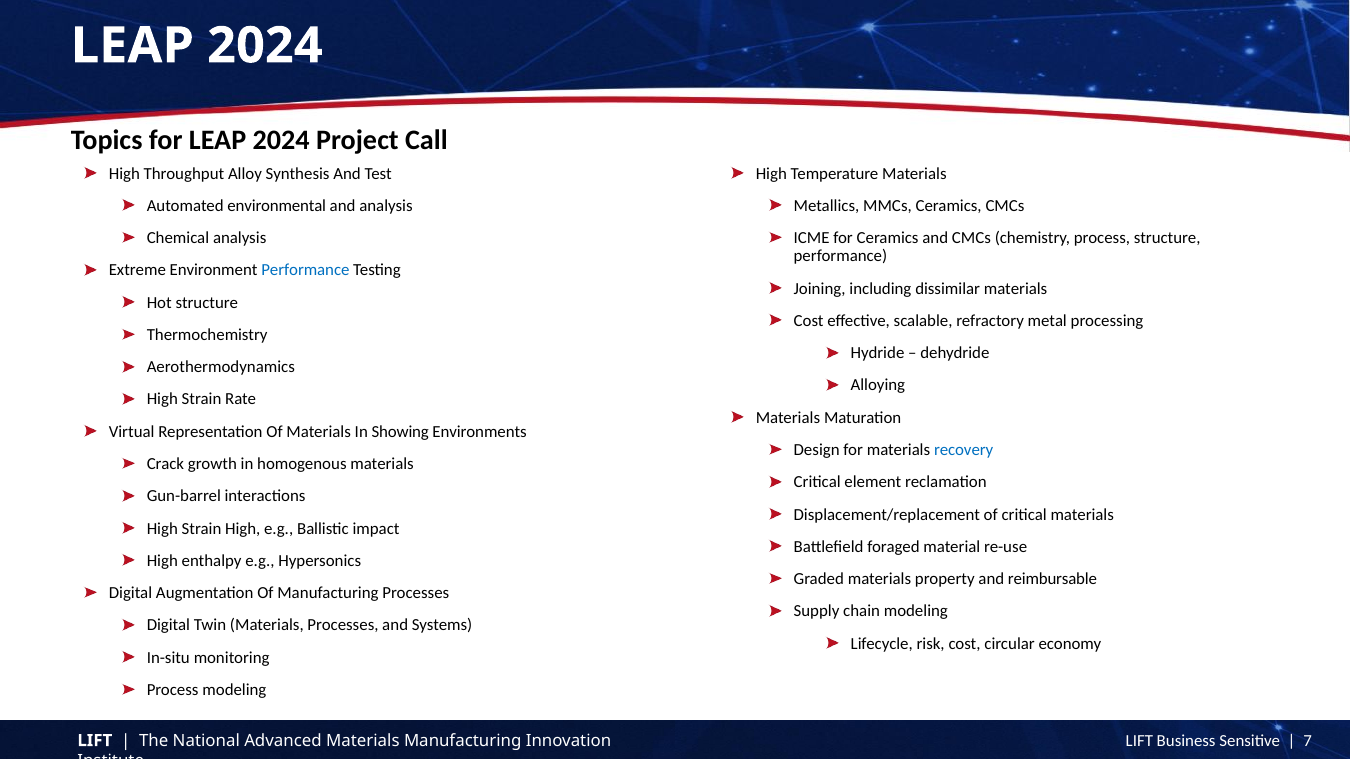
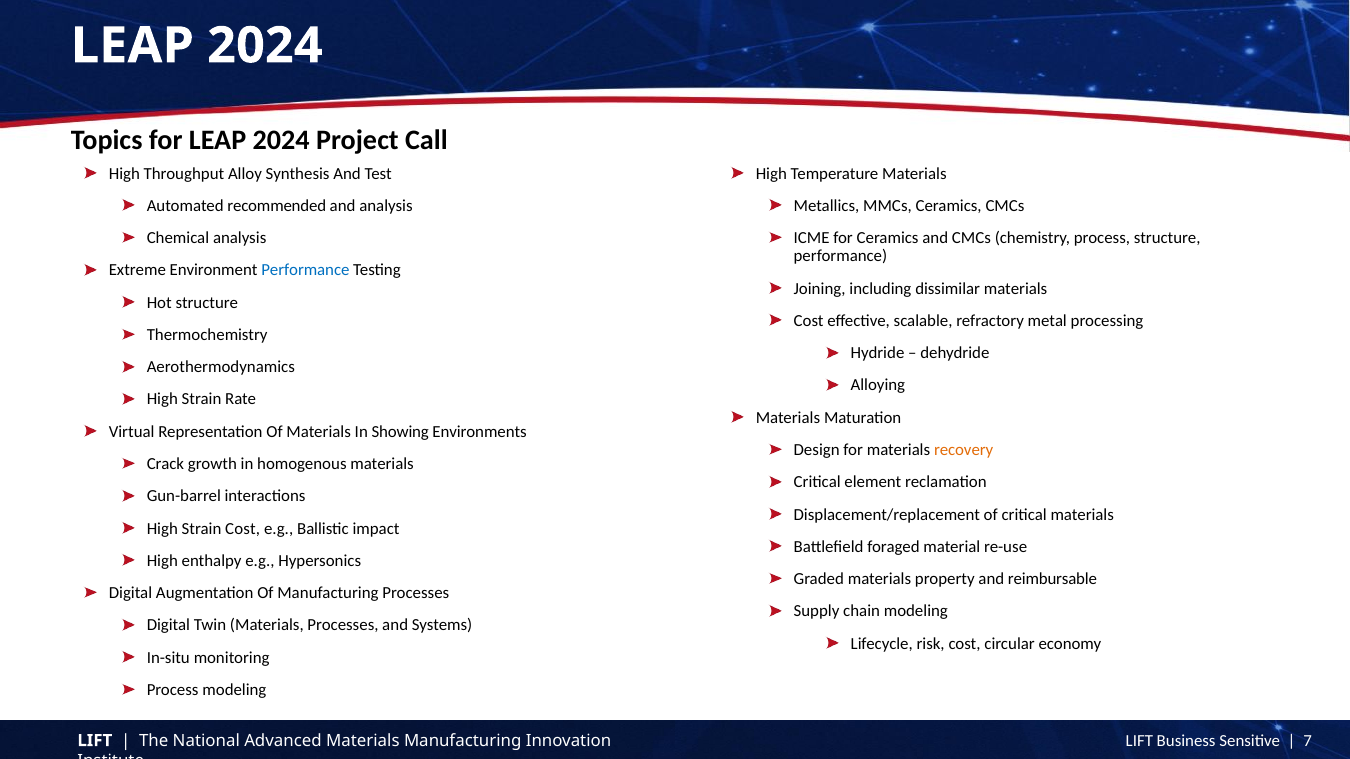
environmental: environmental -> recommended
recovery colour: blue -> orange
Strain High: High -> Cost
